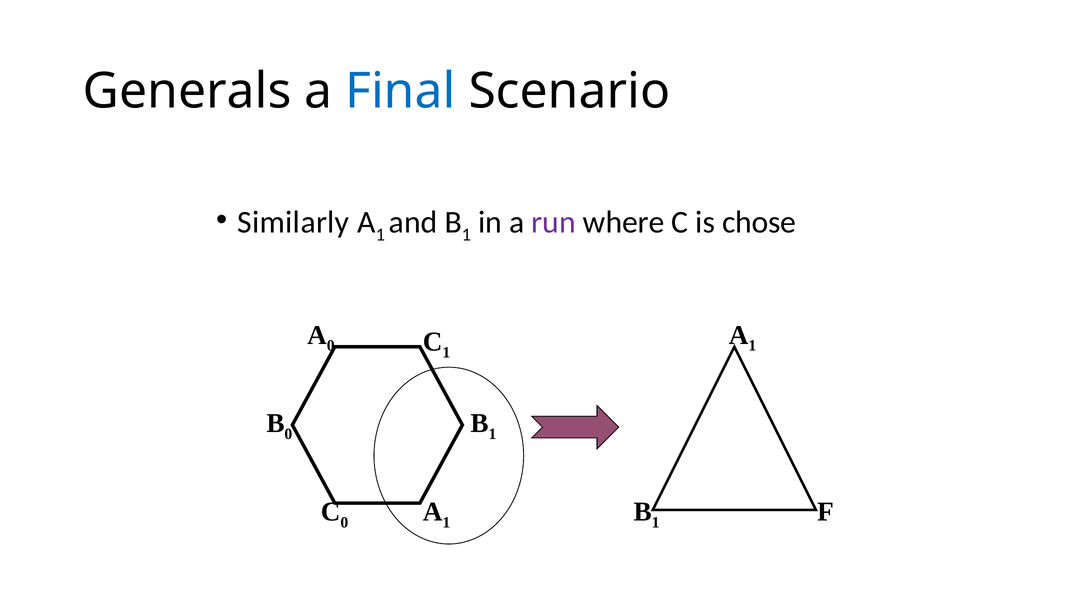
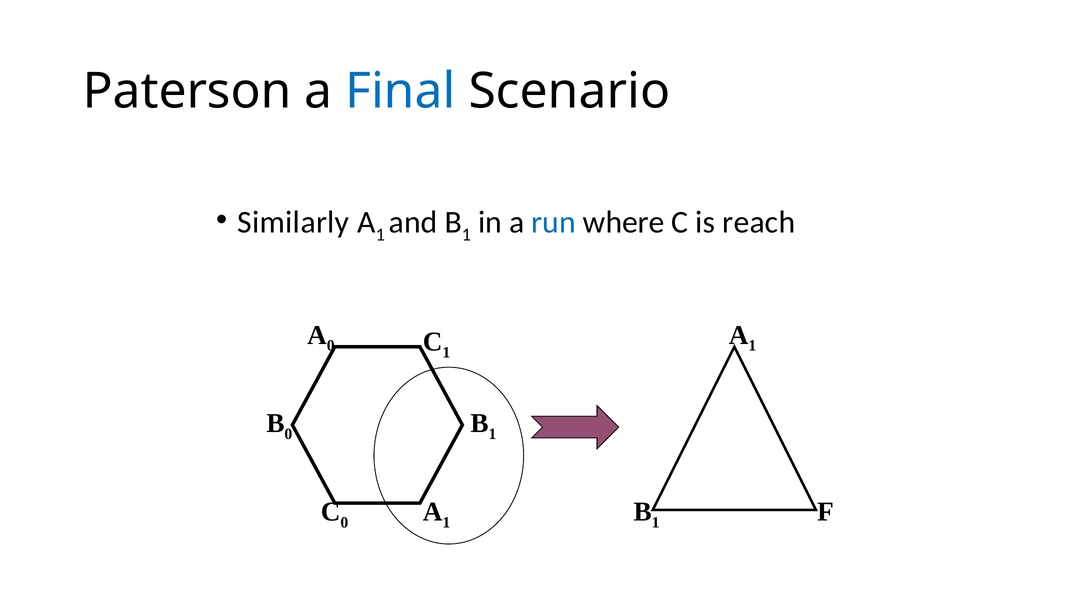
Generals: Generals -> Paterson
run colour: purple -> blue
chose: chose -> reach
